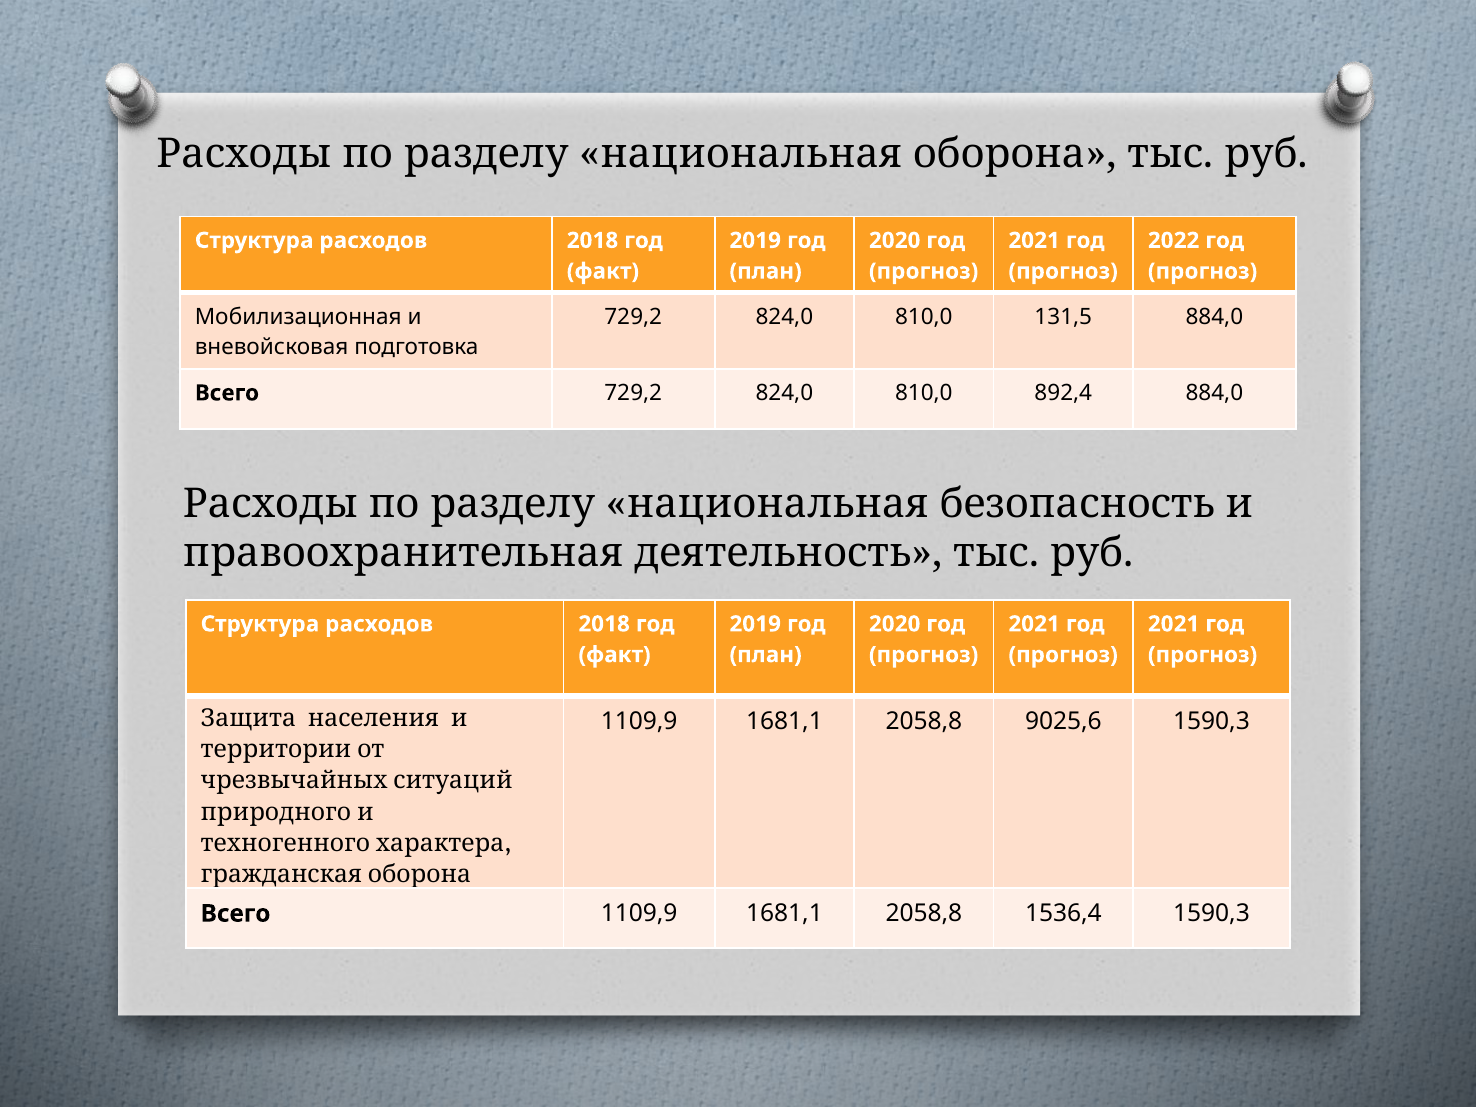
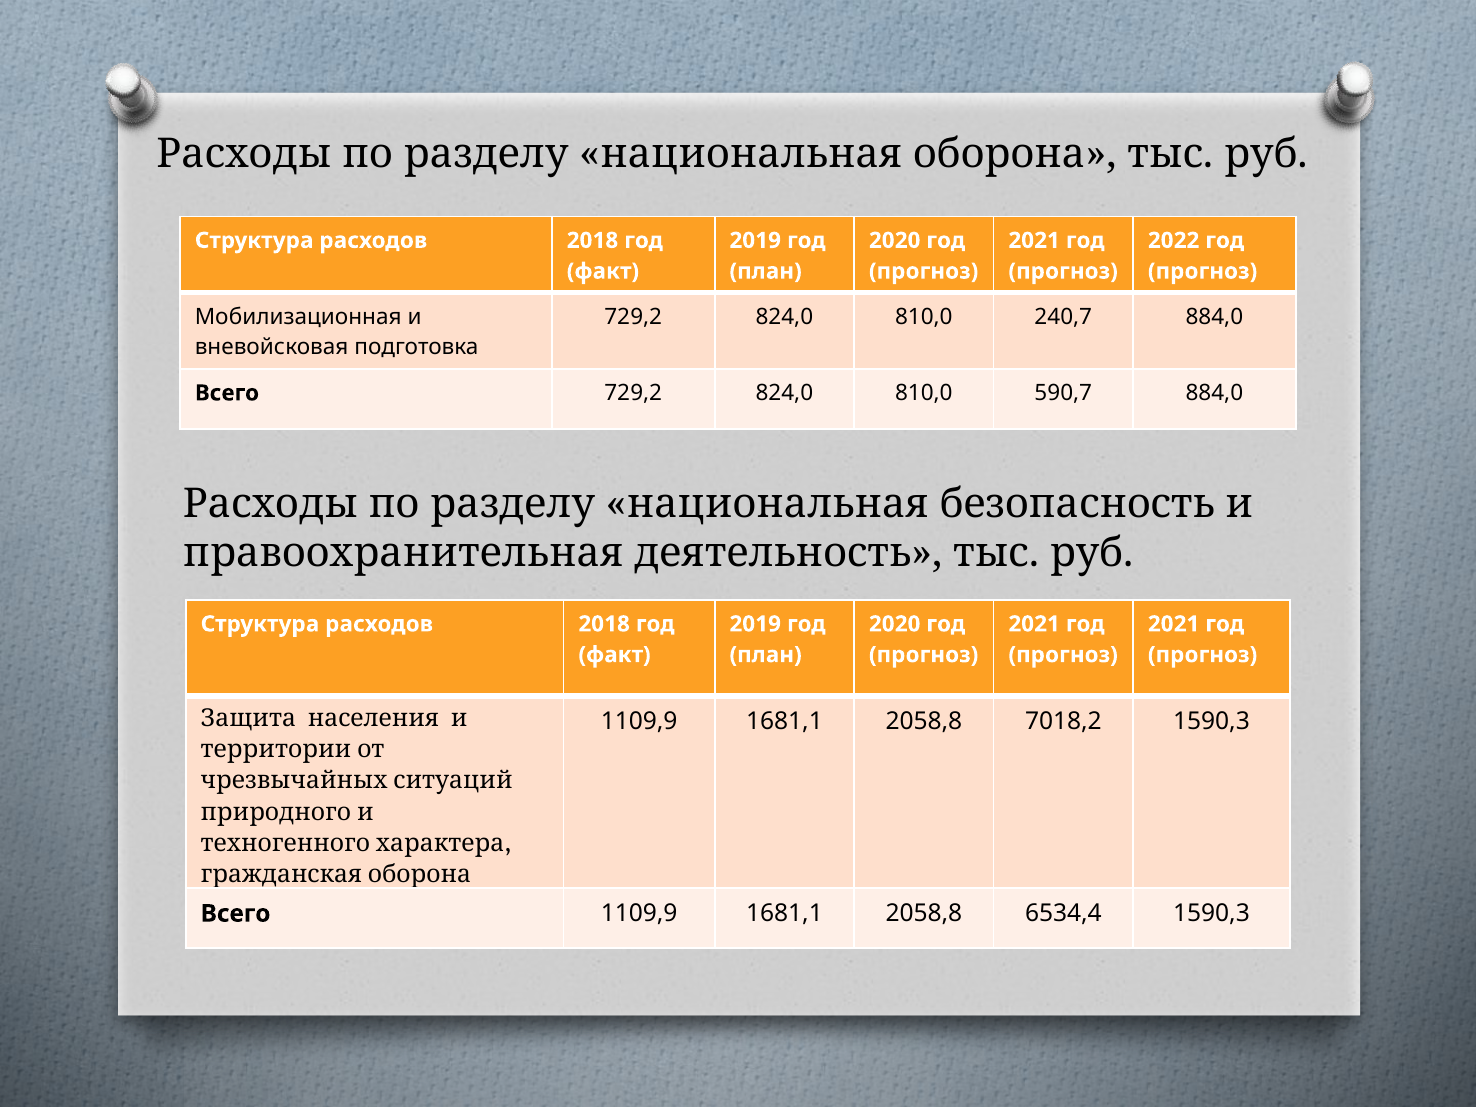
131,5: 131,5 -> 240,7
892,4: 892,4 -> 590,7
9025,6: 9025,6 -> 7018,2
1536,4: 1536,4 -> 6534,4
